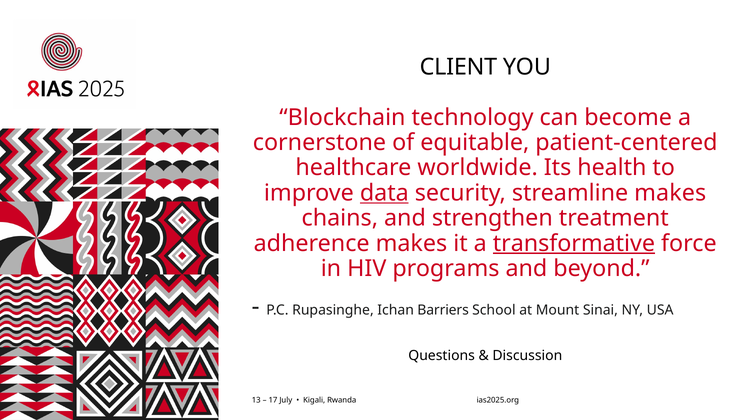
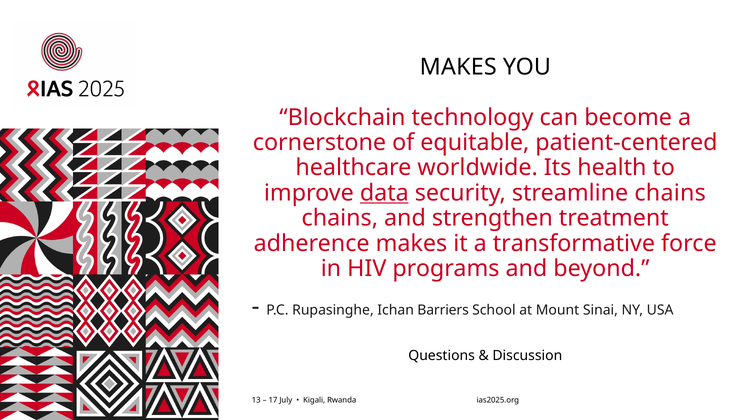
CLIENT at (458, 67): CLIENT -> MAKES
streamline makes: makes -> chains
transformative underline: present -> none
